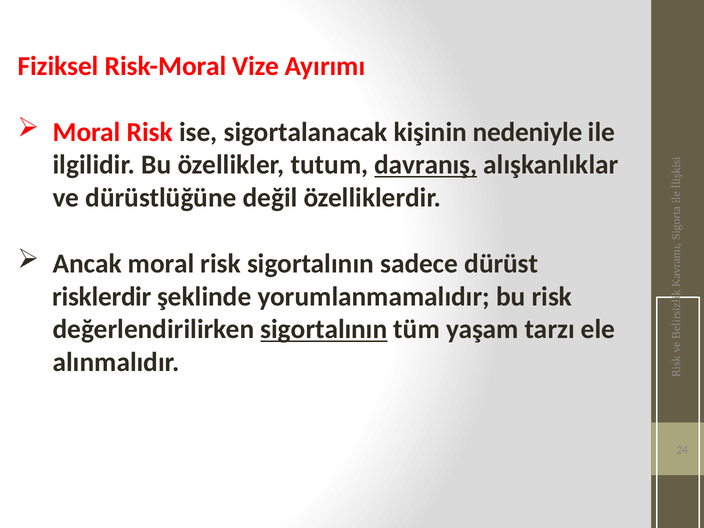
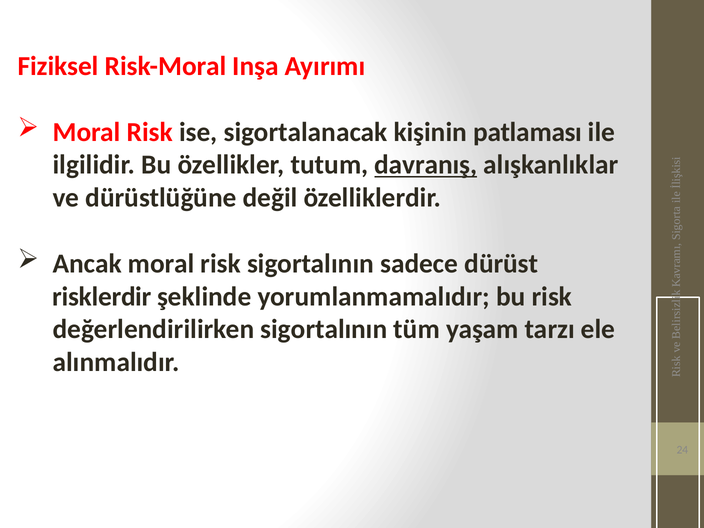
Vize: Vize -> Inşa
nedeniyle: nedeniyle -> patlaması
sigortalının at (324, 329) underline: present -> none
